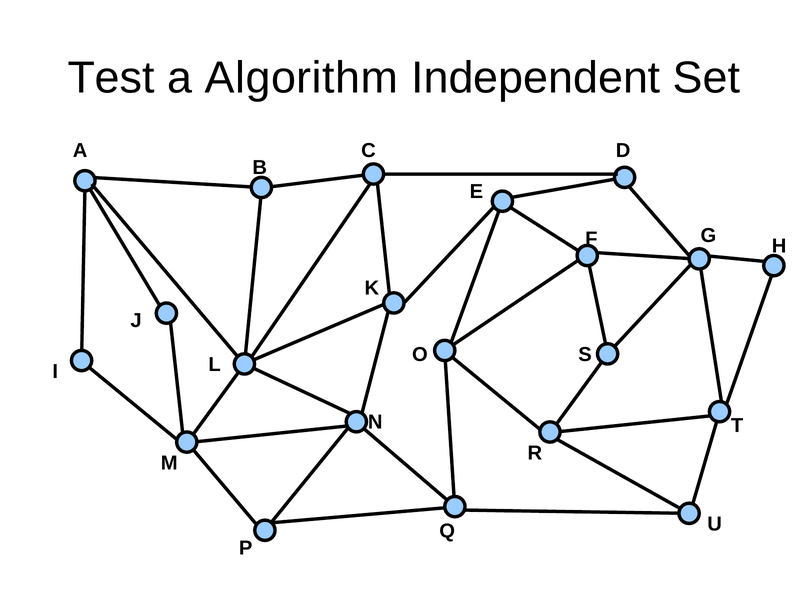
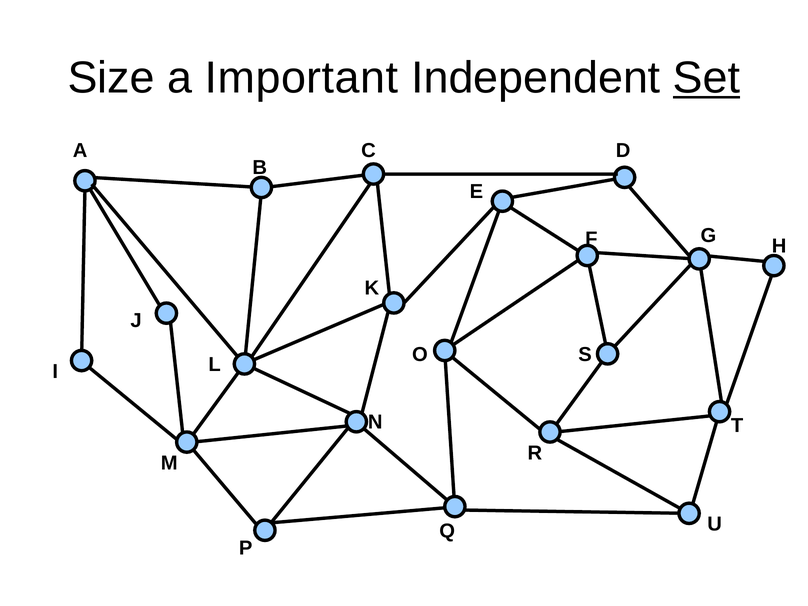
Test: Test -> Size
Algorithm: Algorithm -> Important
Set underline: none -> present
